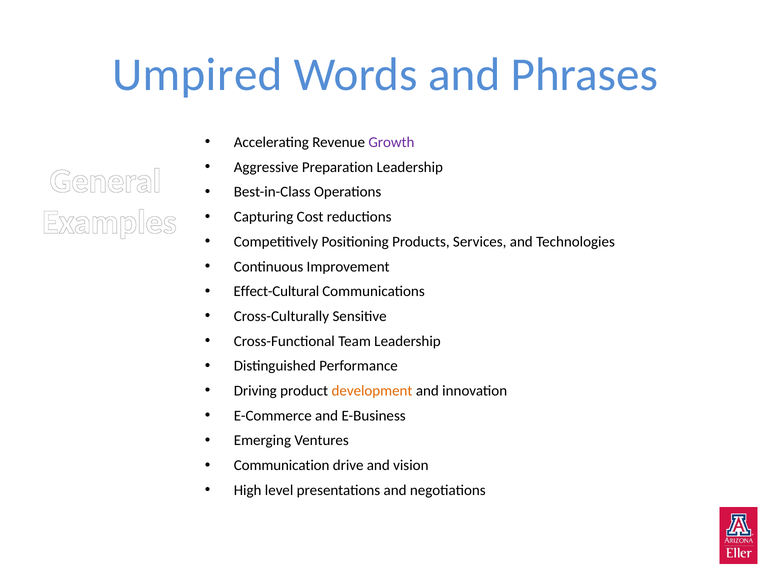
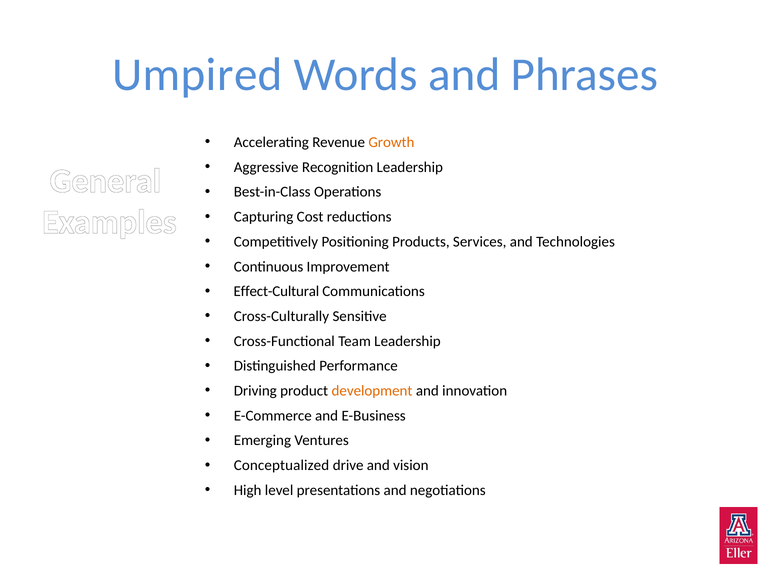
Growth colour: purple -> orange
Preparation: Preparation -> Recognition
Communication: Communication -> Conceptualized
